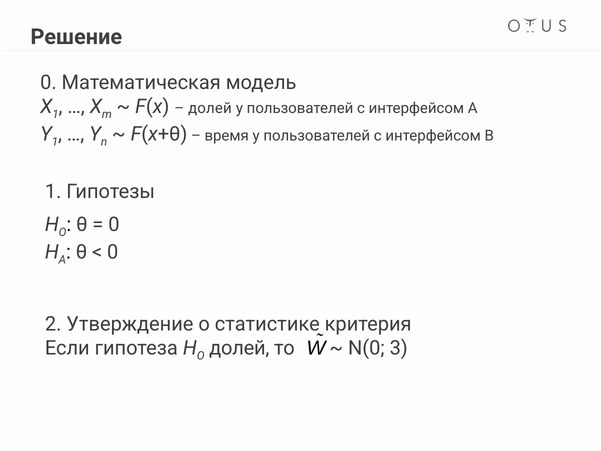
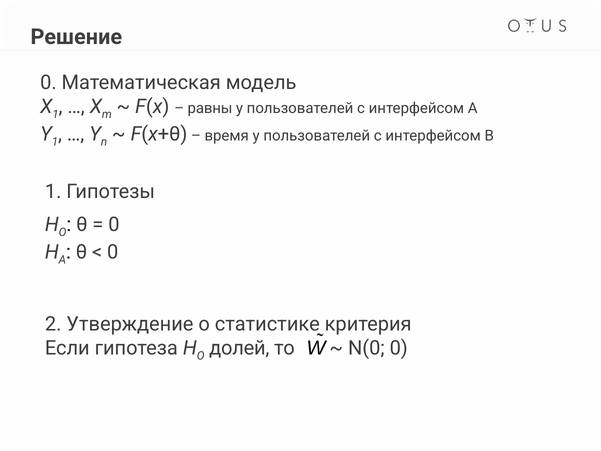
долей at (210, 108): долей -> равны
N(0 3: 3 -> 0
